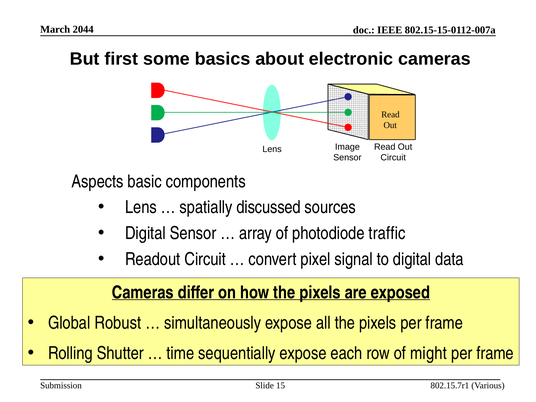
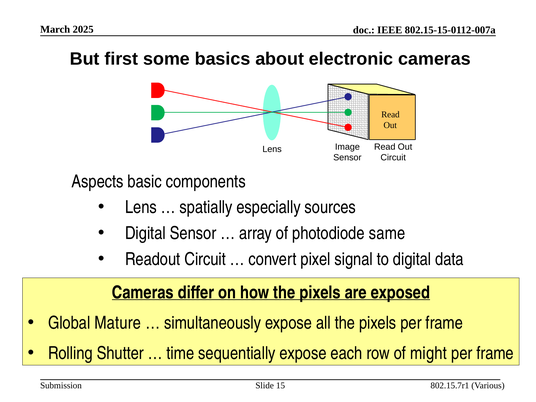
2044: 2044 -> 2025
discussed: discussed -> especially
traffic: traffic -> same
Robust: Robust -> Mature
